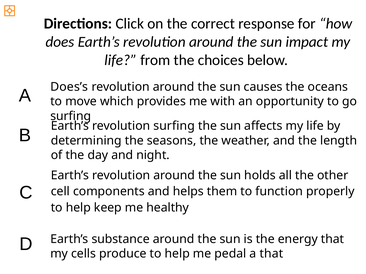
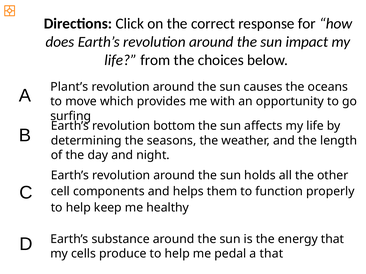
Does’s: Does’s -> Plant’s
revolution surfing: surfing -> bottom
